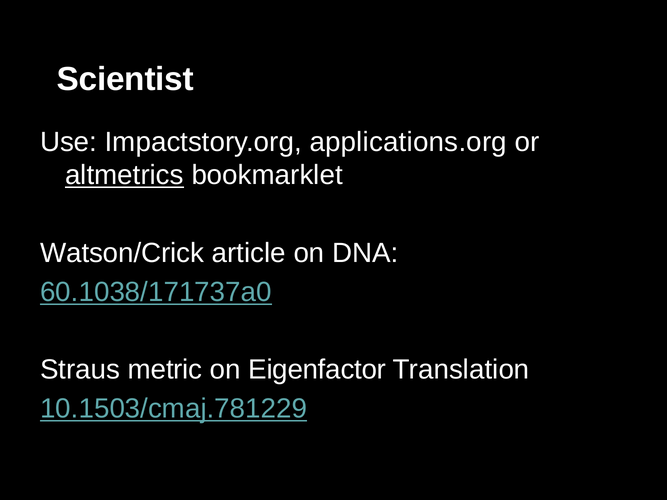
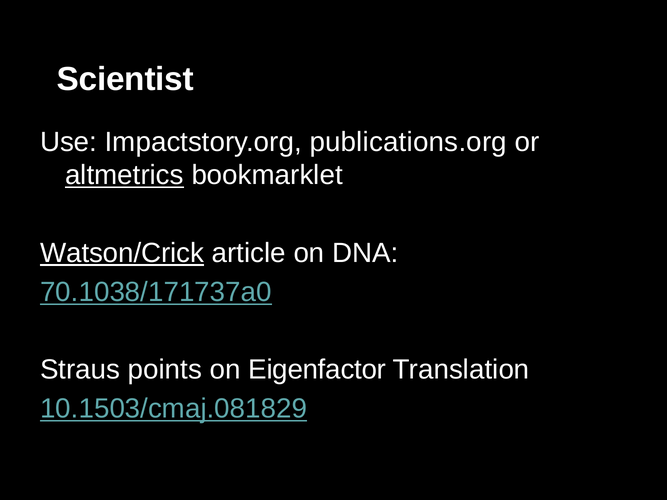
applications.org: applications.org -> publications.org
Watson/Crick underline: none -> present
60.1038/171737a0: 60.1038/171737a0 -> 70.1038/171737a0
metric: metric -> points
10.1503/cmaj.781229: 10.1503/cmaj.781229 -> 10.1503/cmaj.081829
